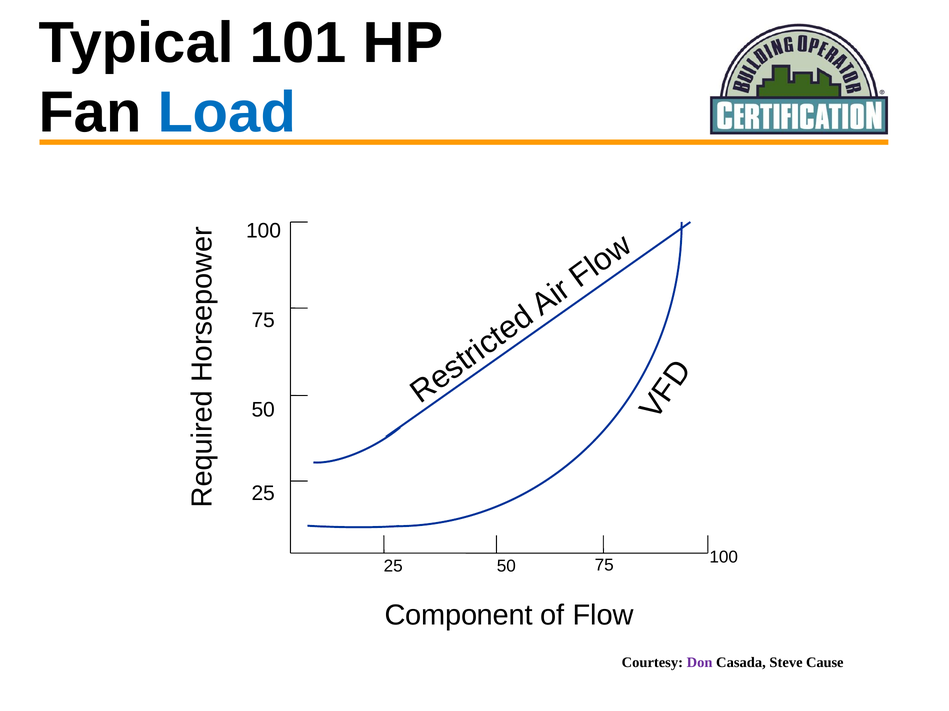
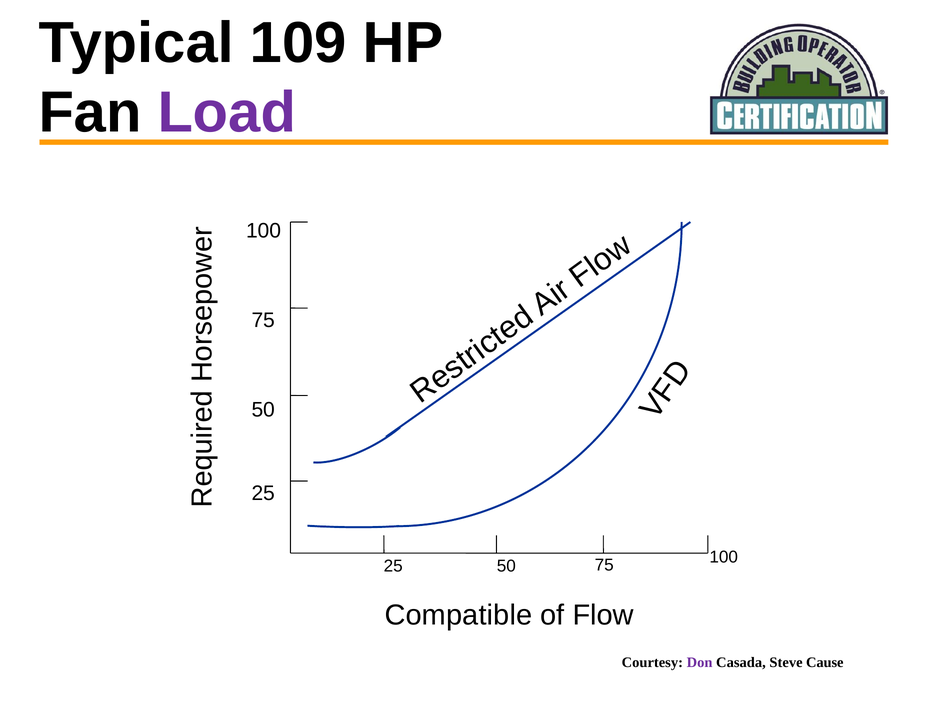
101: 101 -> 109
Load colour: blue -> purple
Component: Component -> Compatible
